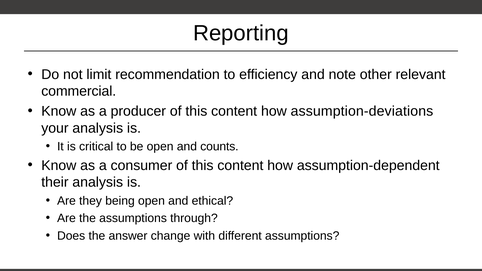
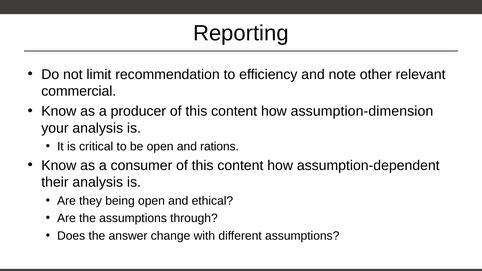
assumption-deviations: assumption-deviations -> assumption-dimension
counts: counts -> rations
